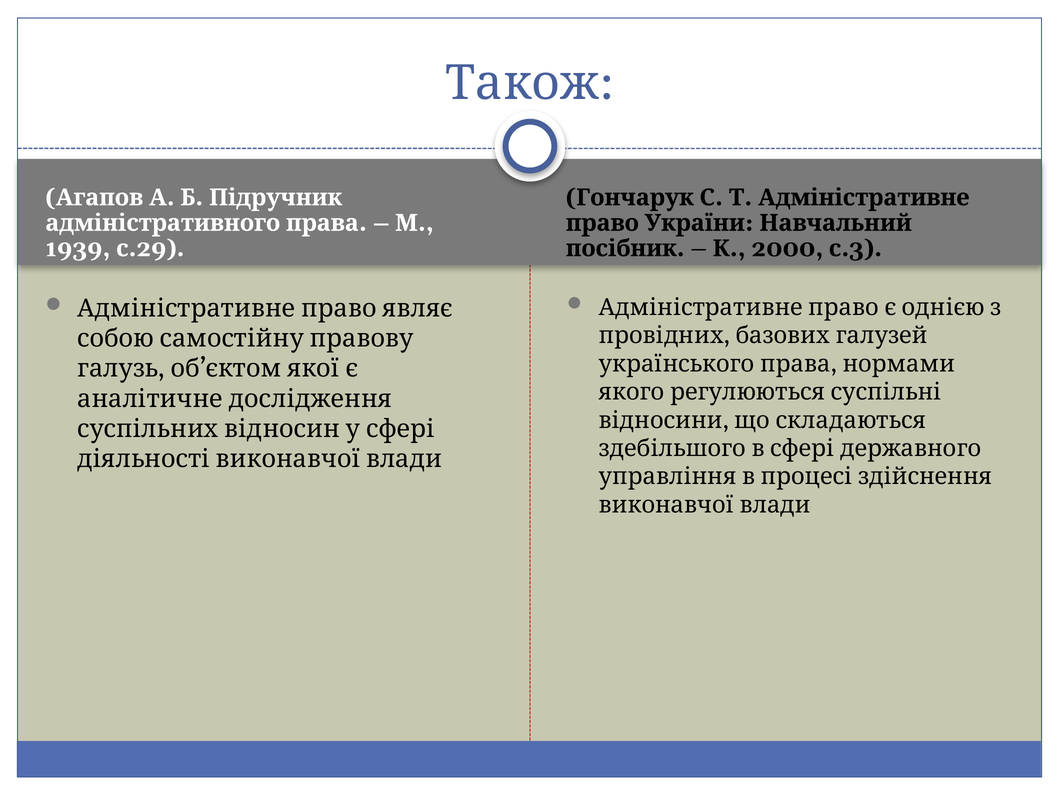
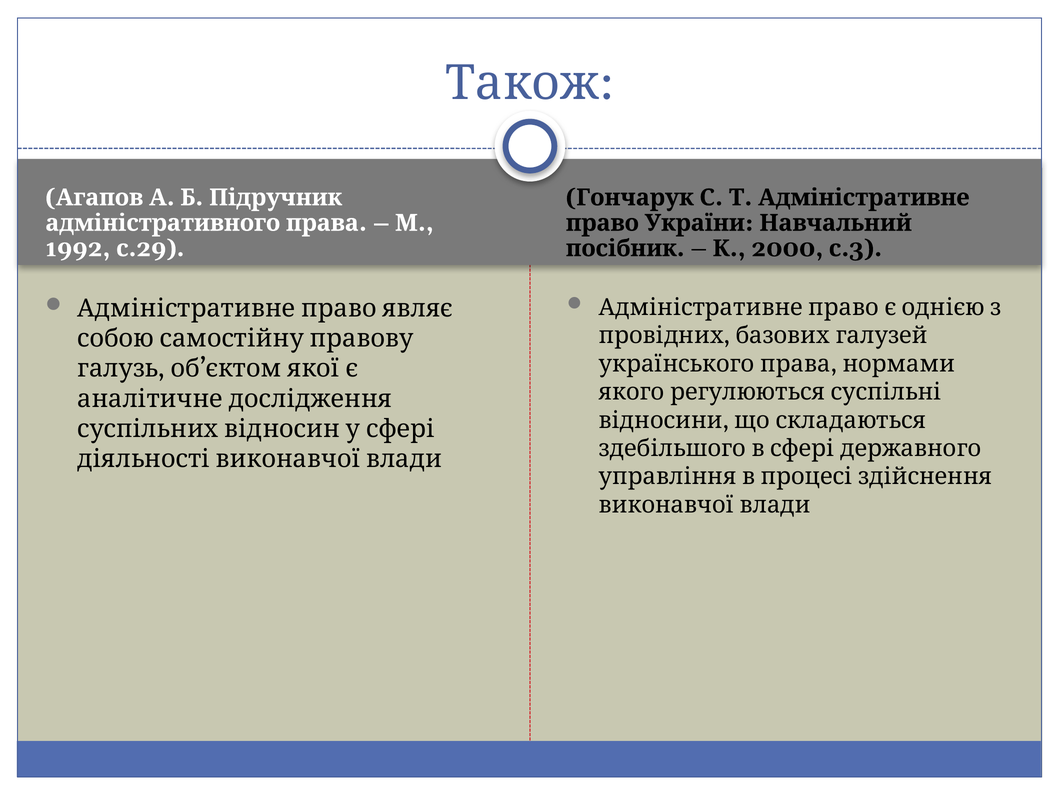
1939: 1939 -> 1992
